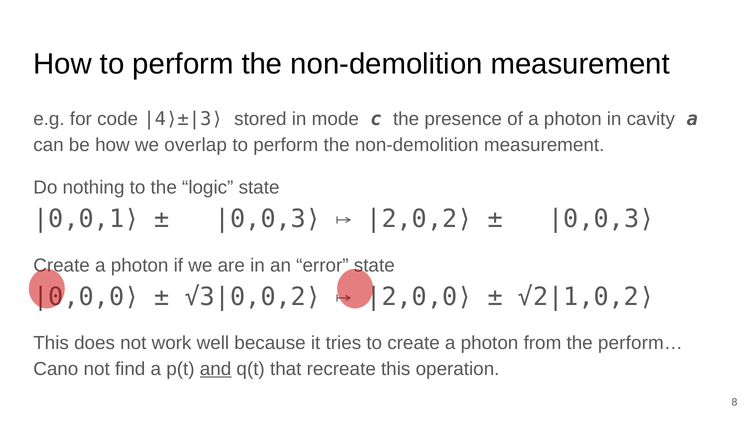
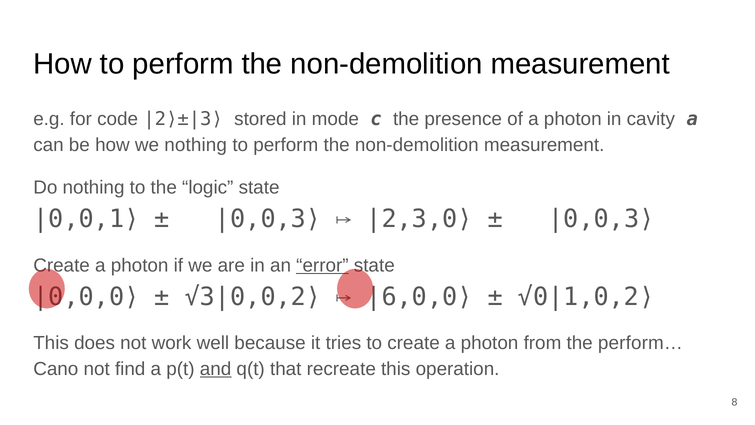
∣4⟩±∣3⟩: ∣4⟩±∣3⟩ -> ∣2⟩±∣3⟩
we overlap: overlap -> nothing
∣2,0,2⟩: ∣2,0,2⟩ -> ∣2,3,0⟩
error underline: none -> present
∣2,0,0⟩: ∣2,0,0⟩ -> ∣6,0,0⟩
√2∣1,0,2⟩: √2∣1,0,2⟩ -> √0∣1,0,2⟩
